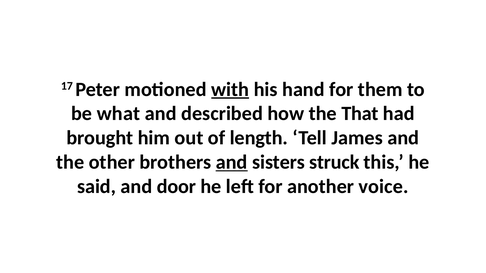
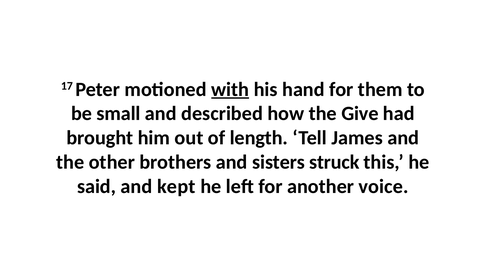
what: what -> small
That: That -> Give
and at (232, 162) underline: present -> none
door: door -> kept
